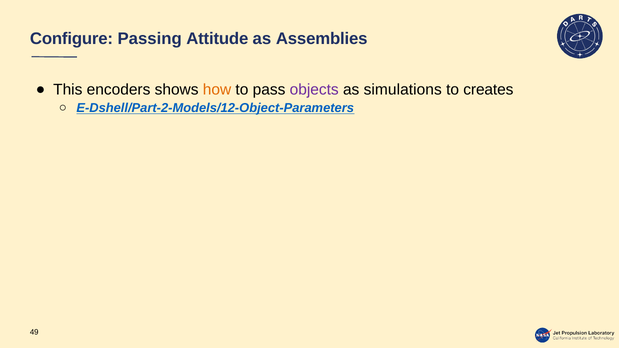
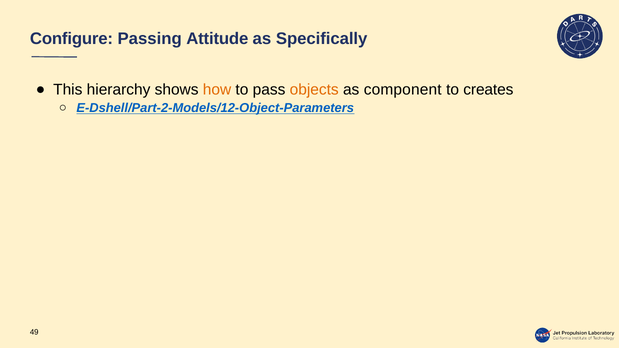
Assemblies: Assemblies -> Specifically
encoders: encoders -> hierarchy
objects colour: purple -> orange
simulations: simulations -> component
